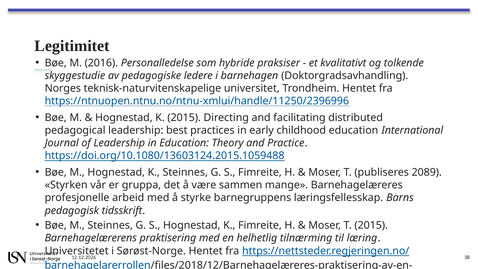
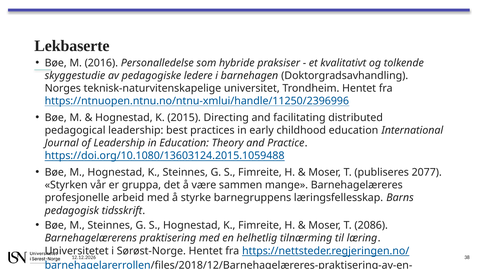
Legitimitet: Legitimitet -> Lekbaserte
2089: 2089 -> 2077
T 2015: 2015 -> 2086
